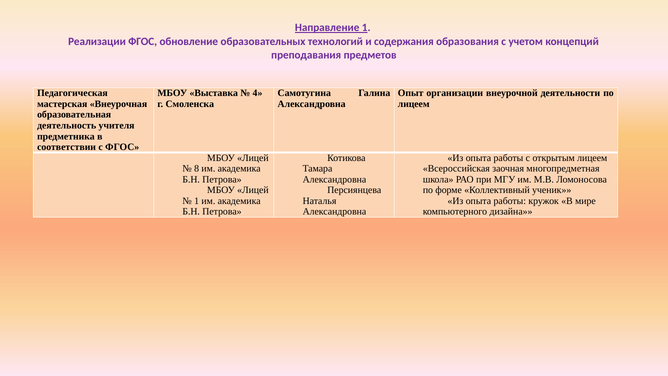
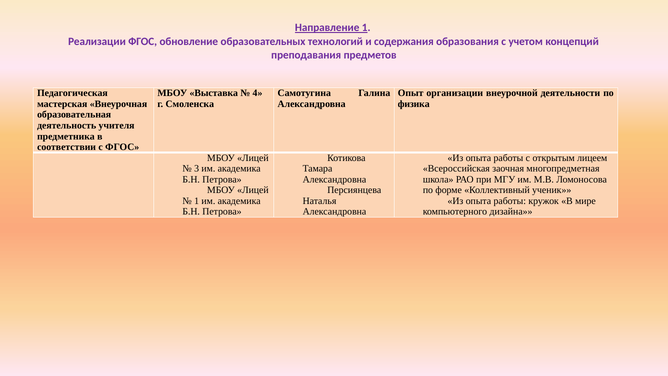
лицеем at (414, 104): лицеем -> физика
8: 8 -> 3
